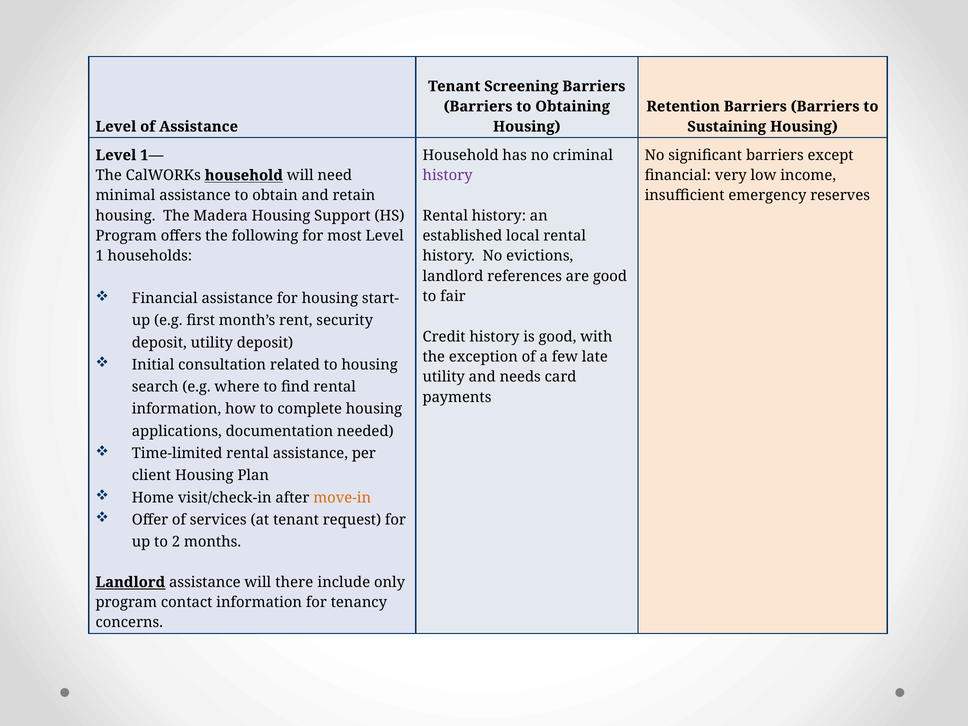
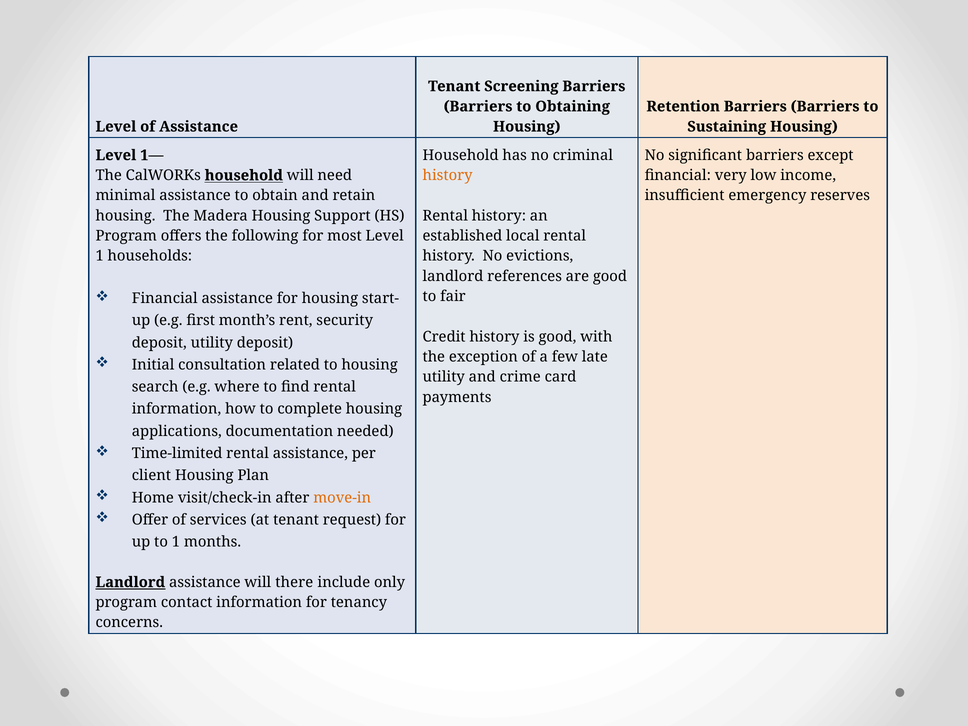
history at (448, 175) colour: purple -> orange
needs: needs -> crime
to 2: 2 -> 1
